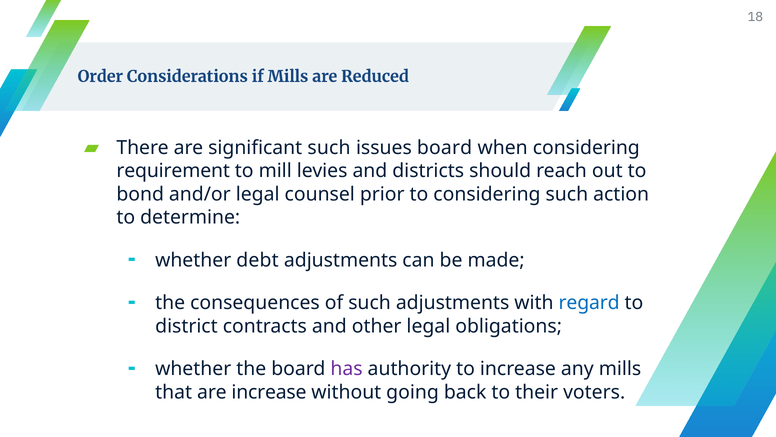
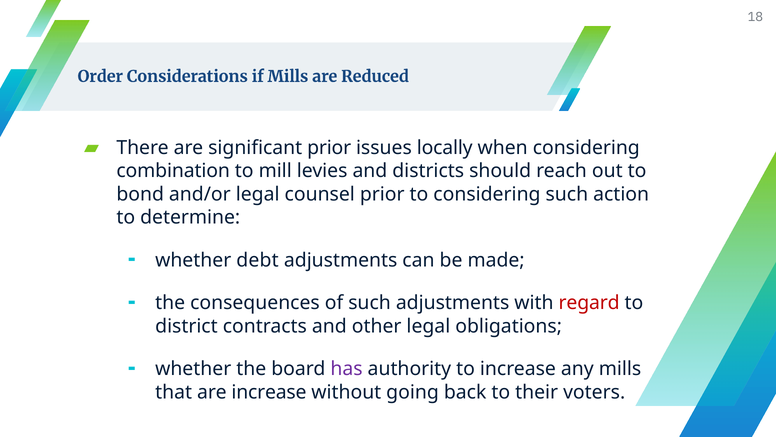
significant such: such -> prior
issues board: board -> locally
requirement: requirement -> combination
regard colour: blue -> red
